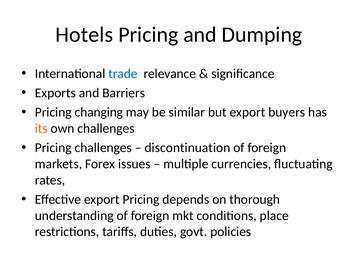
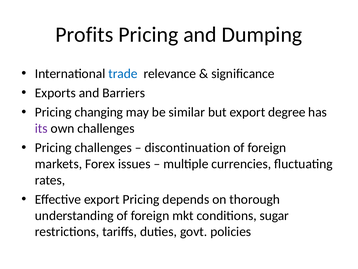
Hotels: Hotels -> Profits
buyers: buyers -> degree
its colour: orange -> purple
place: place -> sugar
